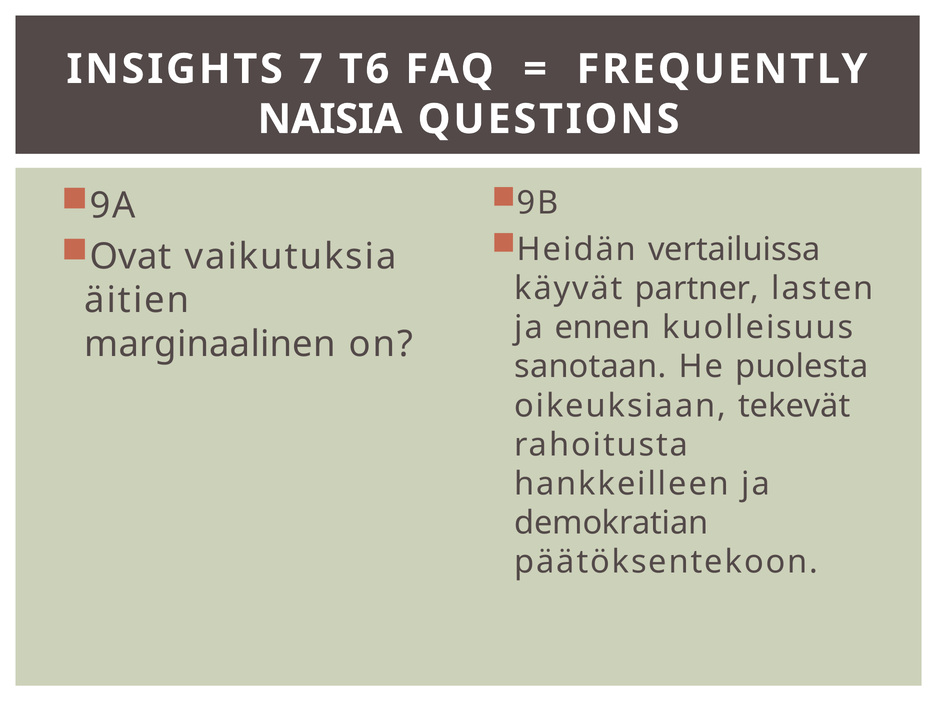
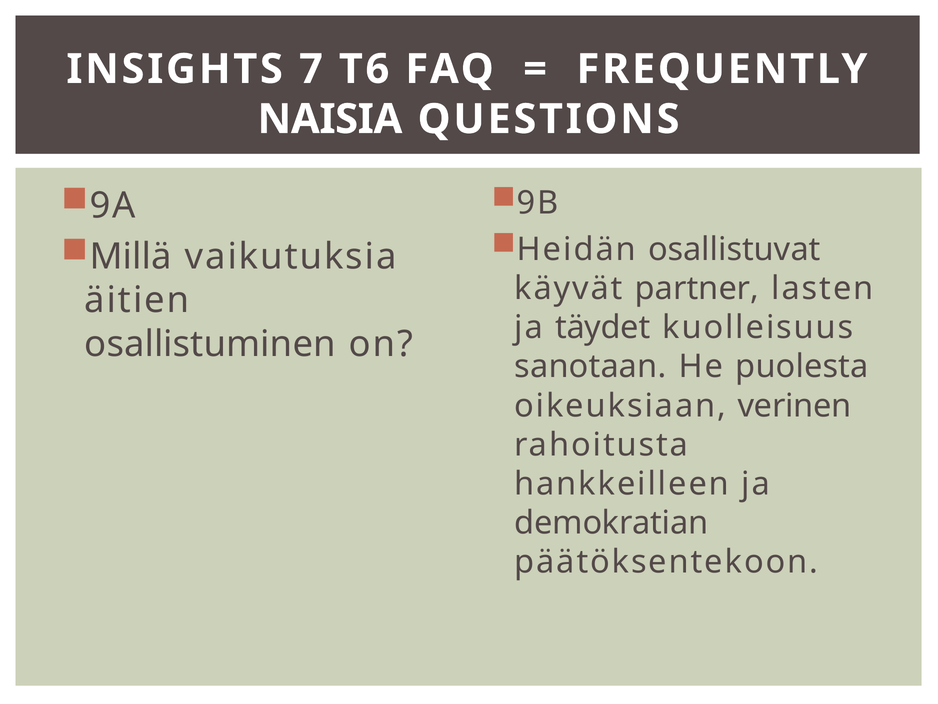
vertailuissa: vertailuissa -> osallistuvat
Ovat: Ovat -> Millä
ennen: ennen -> täydet
marginaalinen: marginaalinen -> osallistuminen
tekevät: tekevät -> verinen
